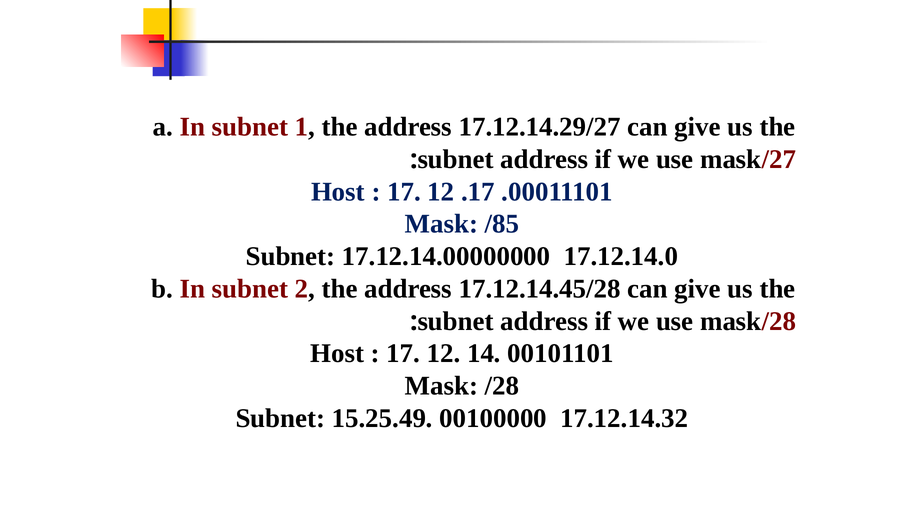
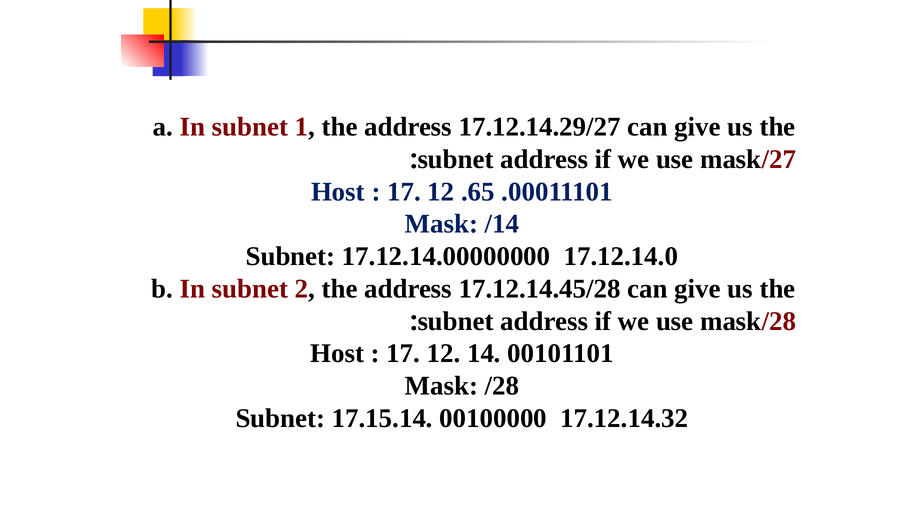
.17: .17 -> .65
/85: /85 -> /14
15.25.49: 15.25.49 -> 17.15.14
